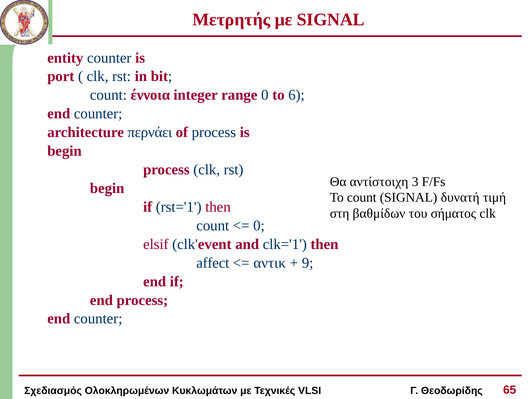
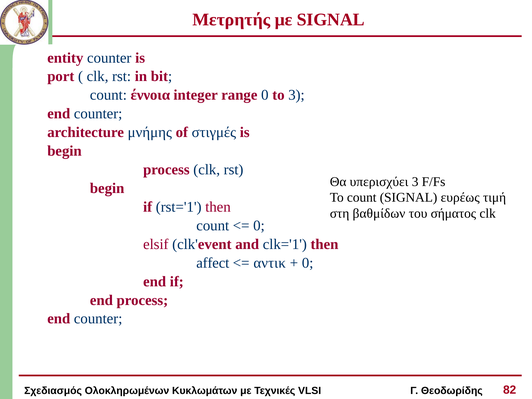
to 6: 6 -> 3
περνάει: περνάει -> μνήμης
of process: process -> στιγμές
αντίστοιχη: αντίστοιχη -> υπερισχύει
δυνατή: δυνατή -> ευρέως
9 at (308, 263): 9 -> 0
65: 65 -> 82
